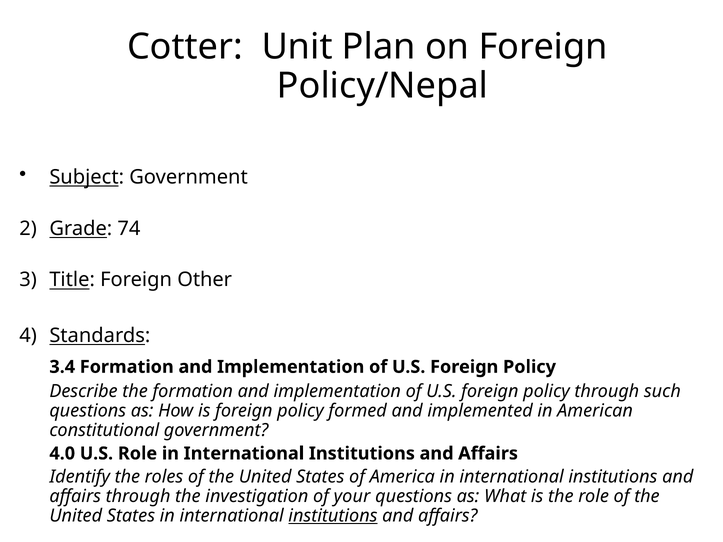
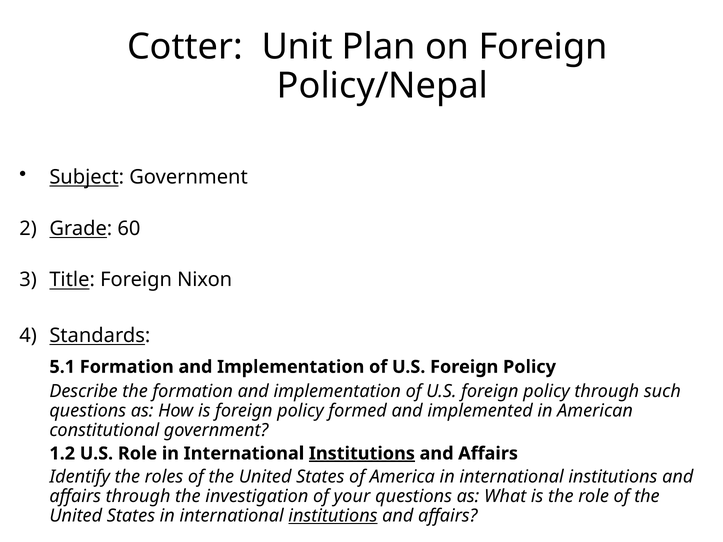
74: 74 -> 60
Other: Other -> Nixon
3.4: 3.4 -> 5.1
4.0: 4.0 -> 1.2
Institutions at (362, 454) underline: none -> present
